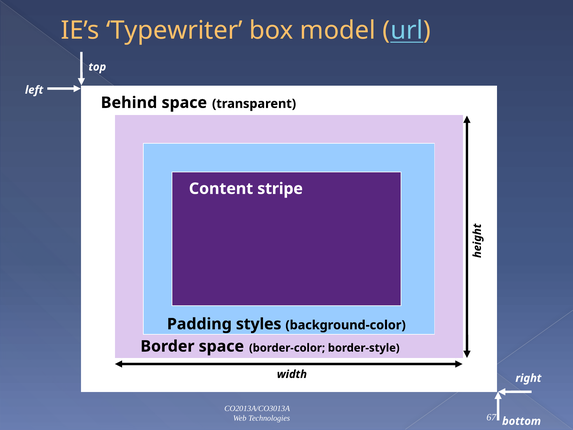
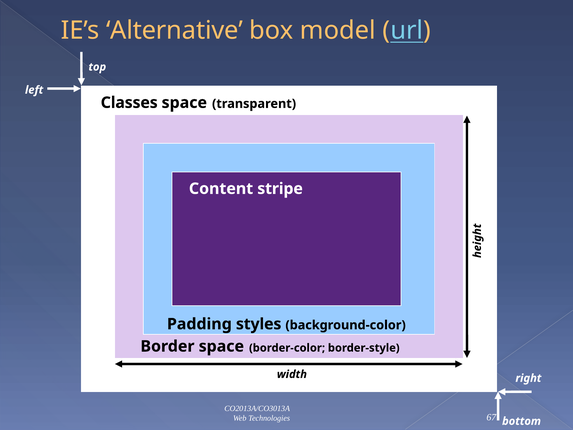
Typewriter: Typewriter -> Alternative
Behind: Behind -> Classes
